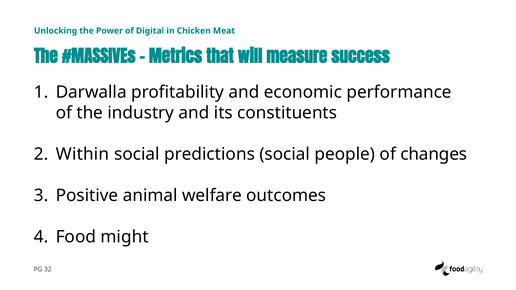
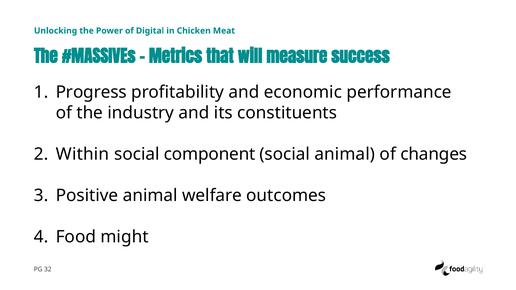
Darwalla: Darwalla -> Progress
predictions: predictions -> component
social people: people -> animal
